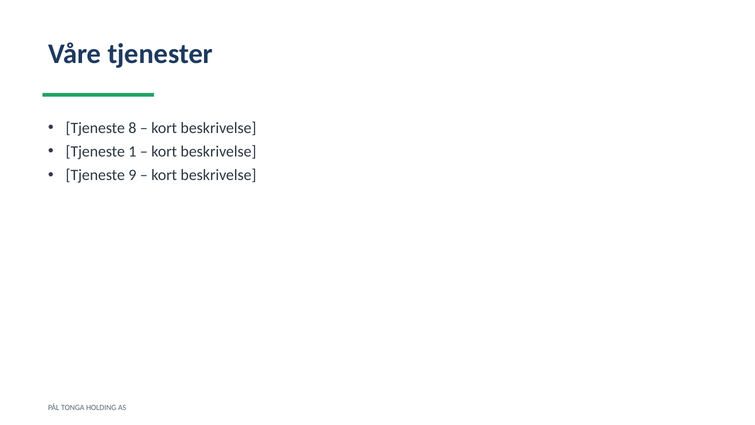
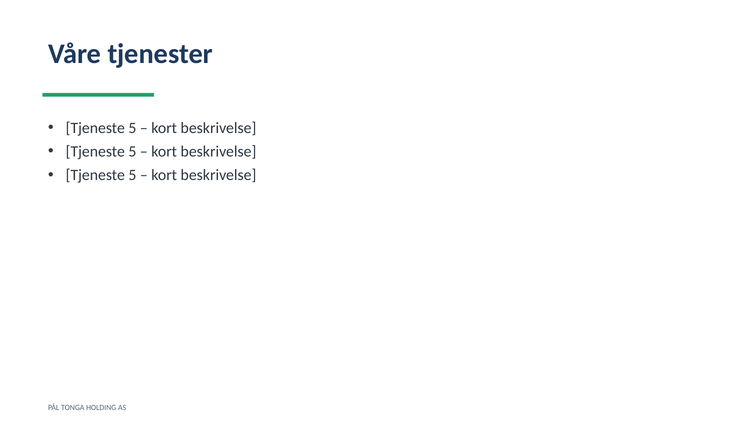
8 at (132, 128): 8 -> 5
1 at (132, 151): 1 -> 5
9 at (132, 175): 9 -> 5
